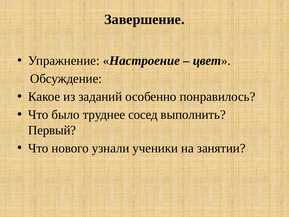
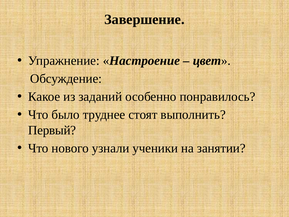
сосед: сосед -> стоят
